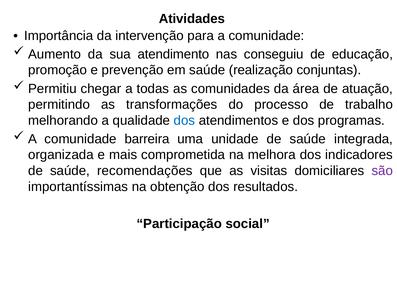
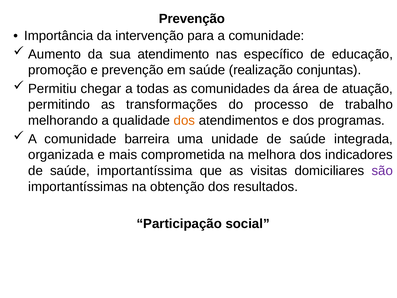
Atividades at (192, 19): Atividades -> Prevenção
conseguiu: conseguiu -> específico
dos at (184, 120) colour: blue -> orange
recomendações: recomendações -> importantíssima
